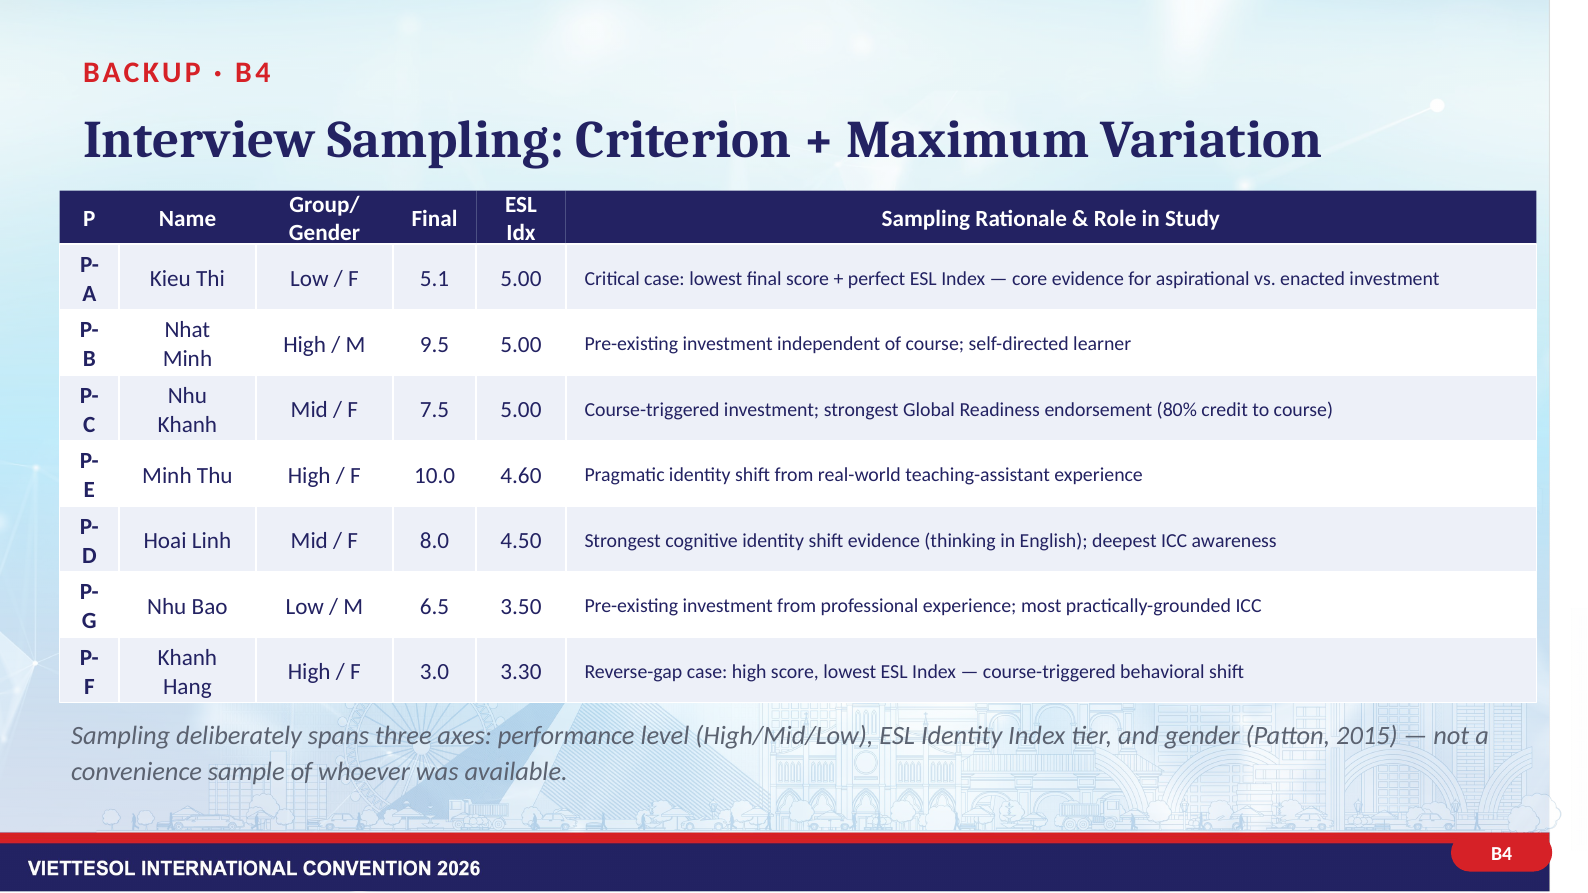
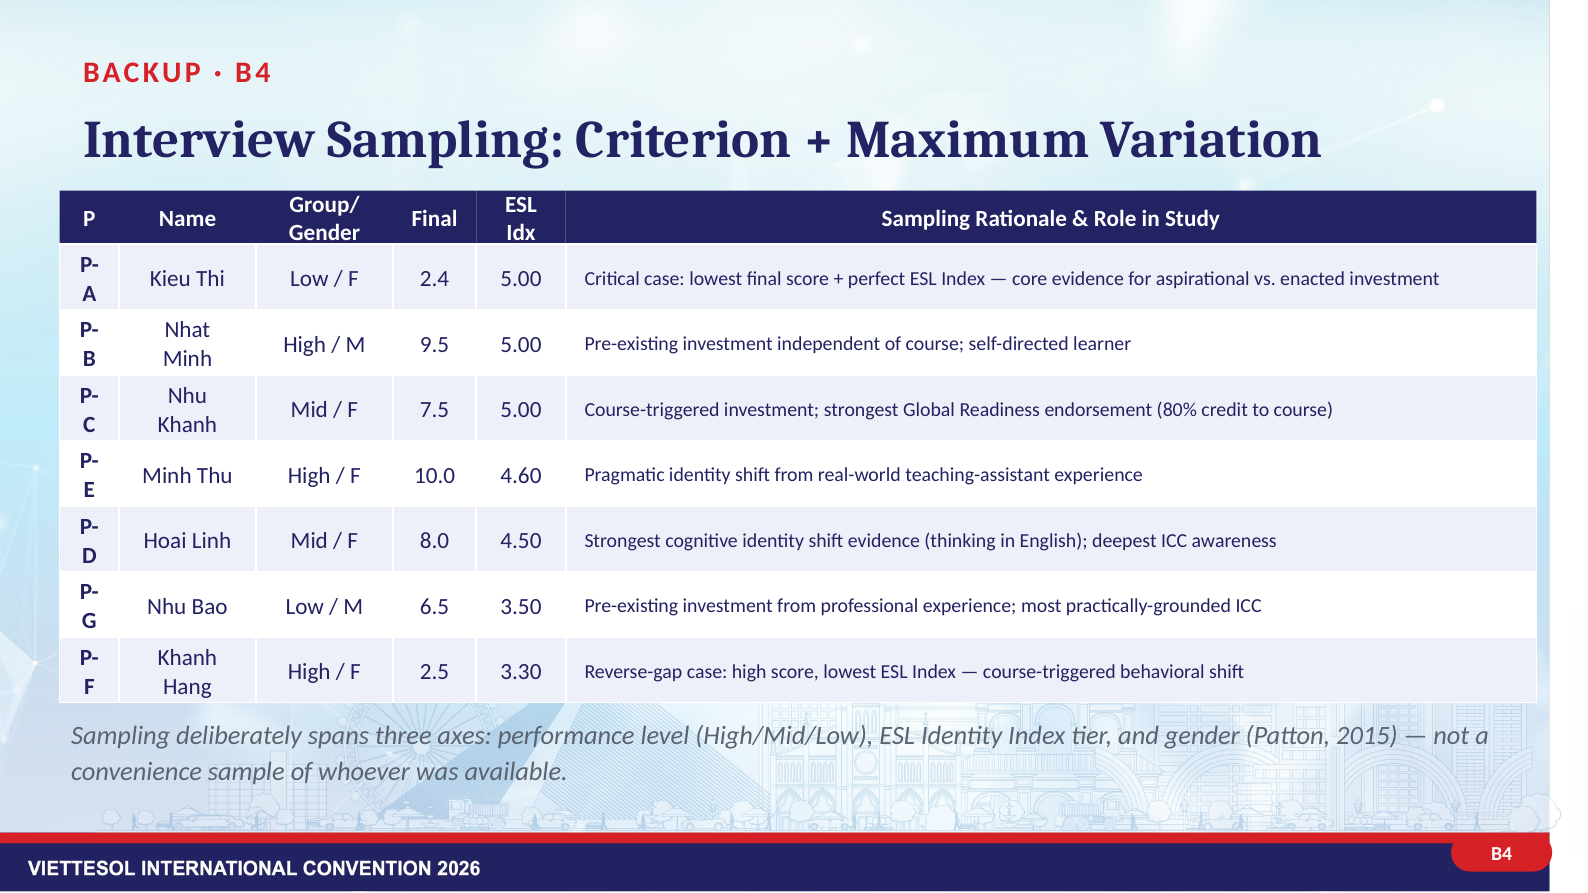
5.1: 5.1 -> 2.4
3.0: 3.0 -> 2.5
